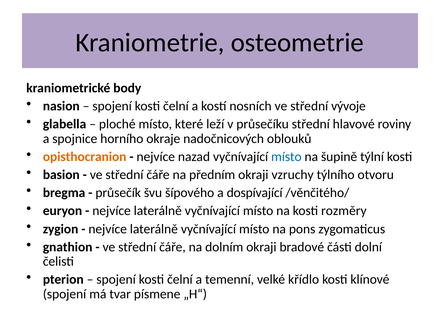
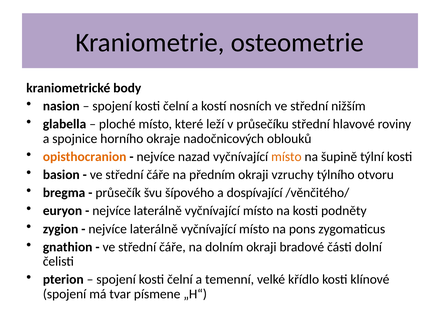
vývoje: vývoje -> nižším
místo at (286, 157) colour: blue -> orange
rozměry: rozměry -> podněty
